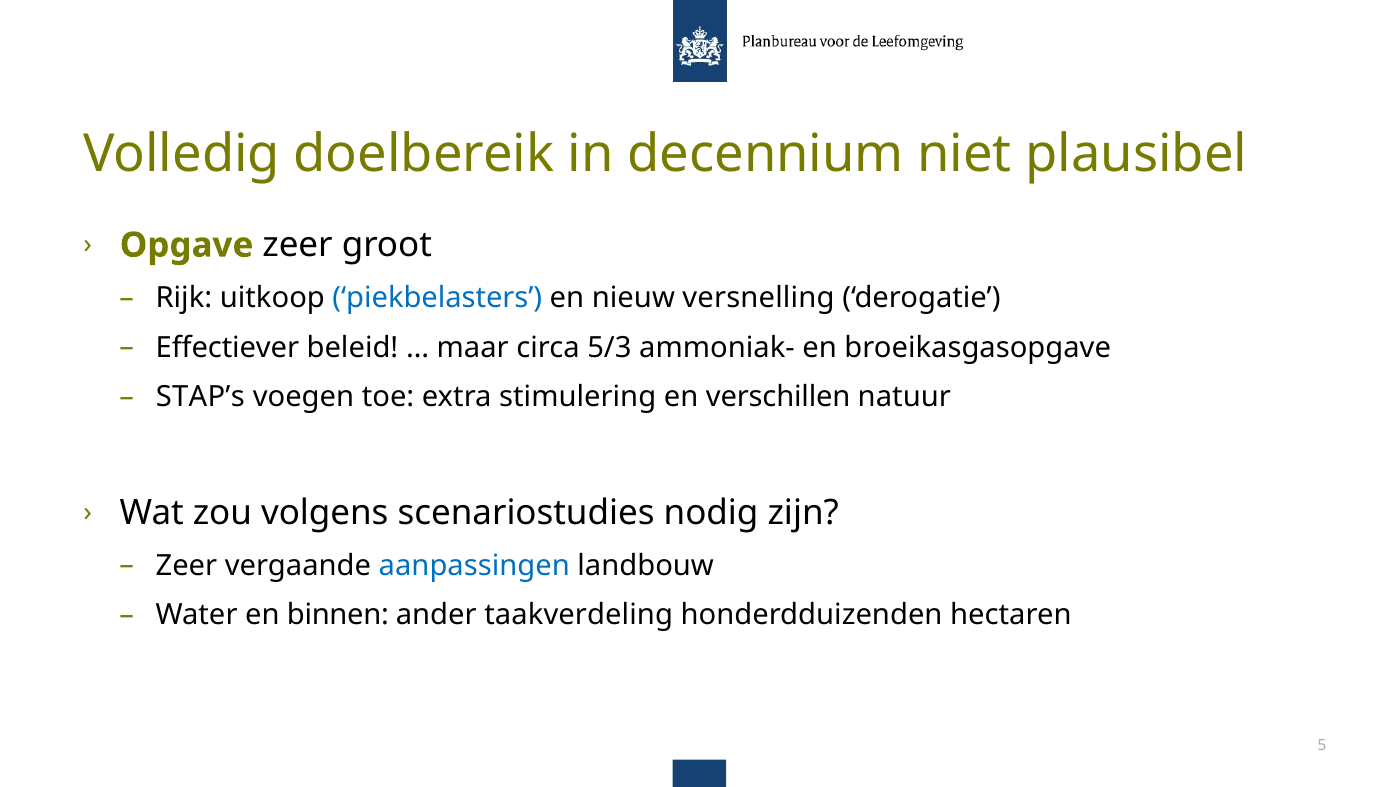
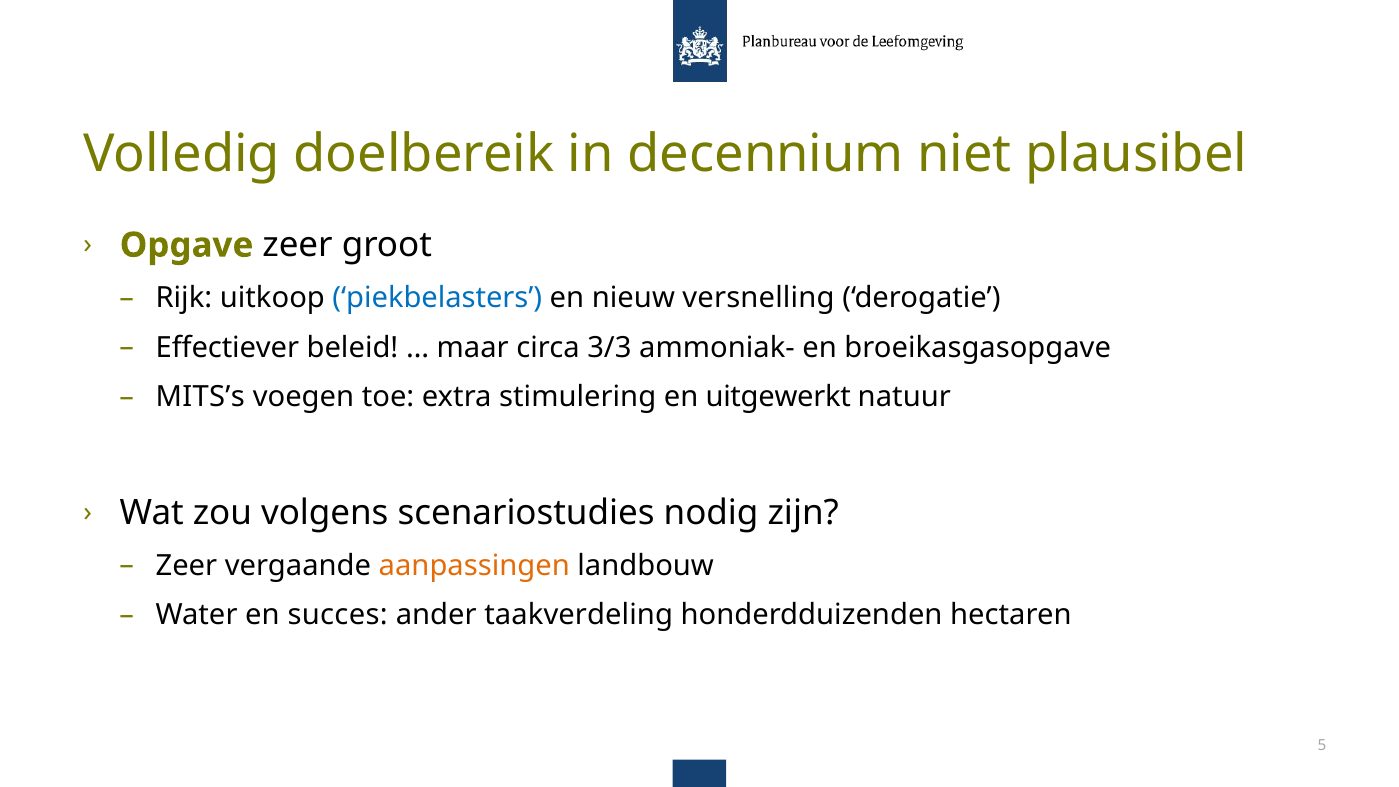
5/3: 5/3 -> 3/3
STAP’s: STAP’s -> MITS’s
verschillen: verschillen -> uitgewerkt
aanpassingen colour: blue -> orange
binnen: binnen -> succes
